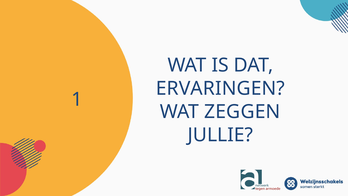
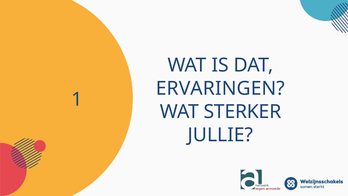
ZEGGEN: ZEGGEN -> STERKER
